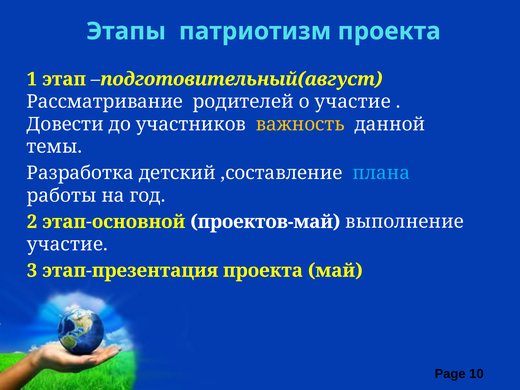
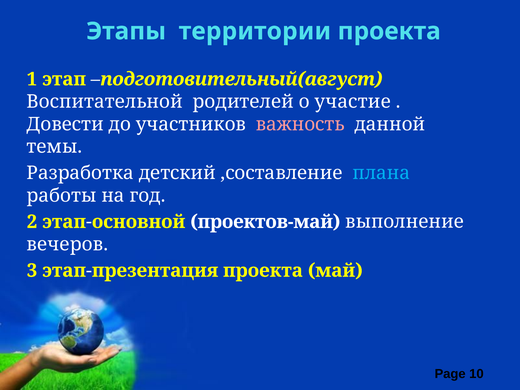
патриотизм: патриотизм -> территории
Рассматривание: Рассматривание -> Воспитательной
важность colour: yellow -> pink
участие at (67, 244): участие -> вечеров
